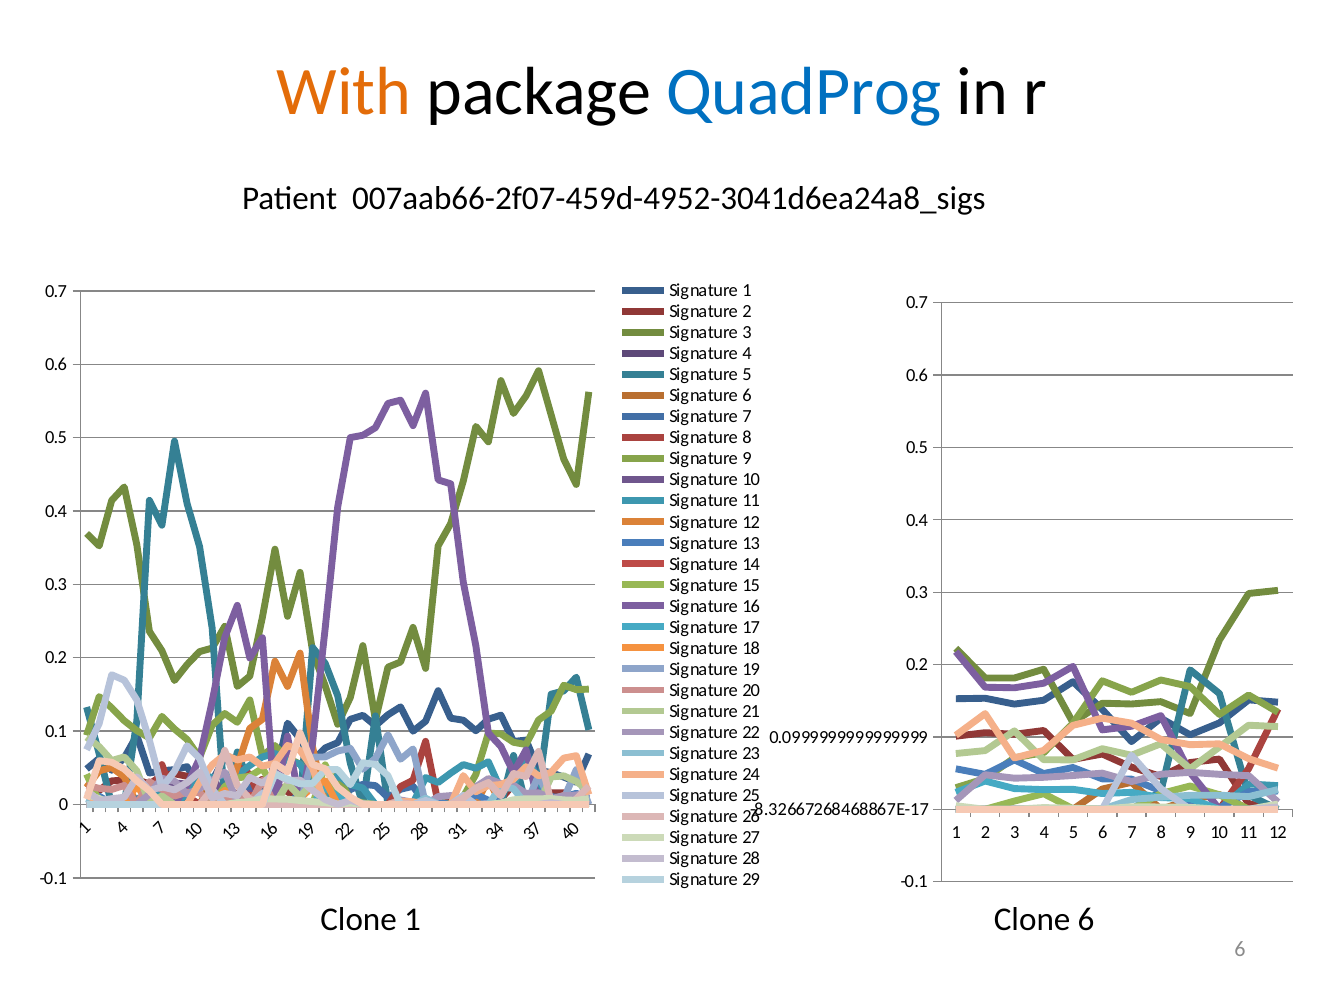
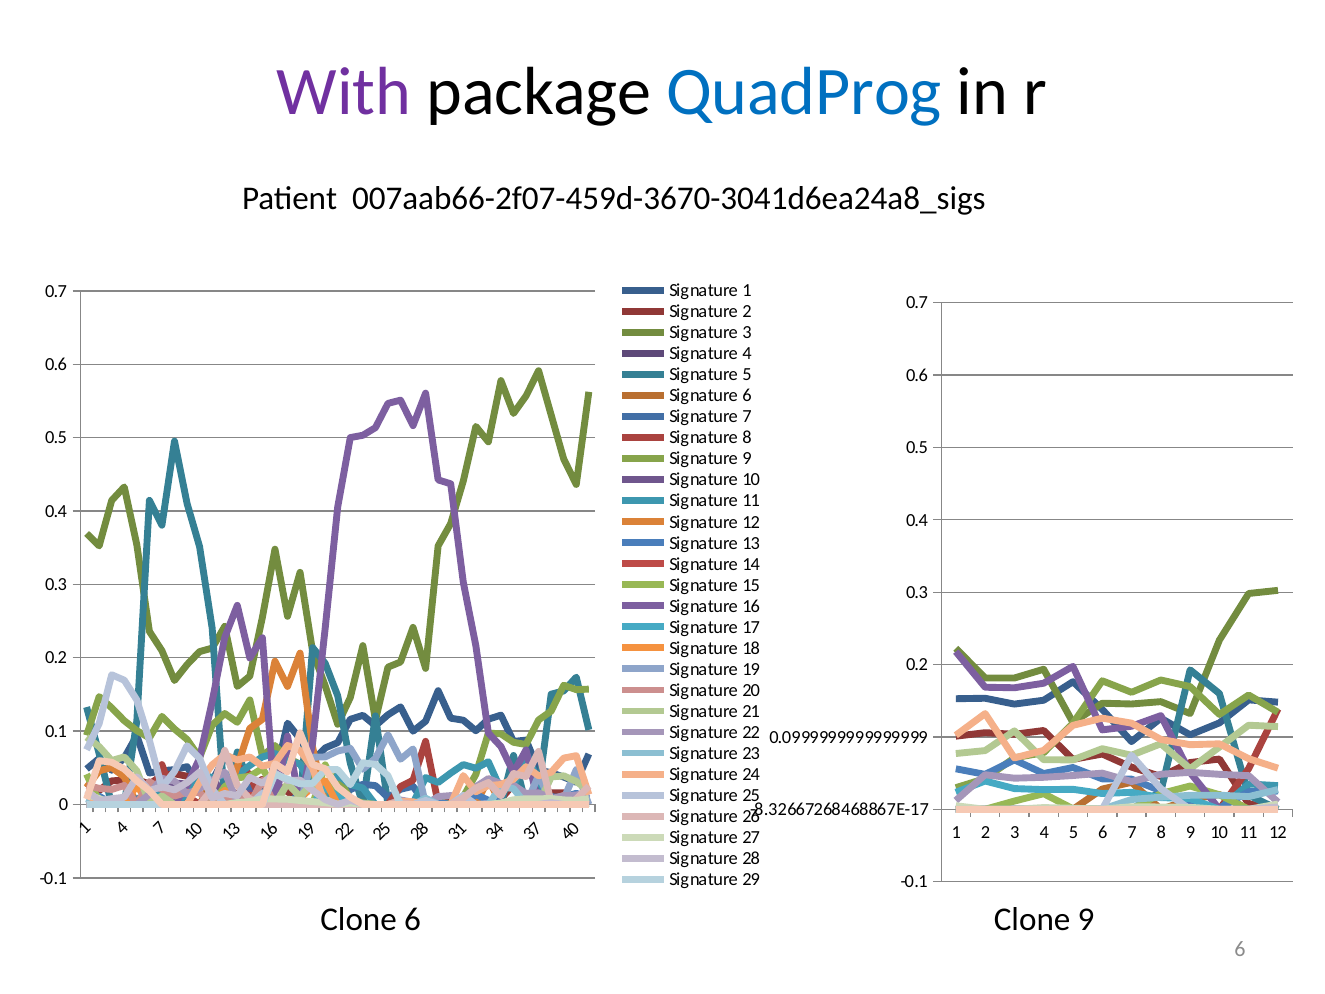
With colour: orange -> purple
007aab66-2f07-459d-4952-3041d6ea24a8_sigs: 007aab66-2f07-459d-4952-3041d6ea24a8_sigs -> 007aab66-2f07-459d-3670-3041d6ea24a8_sigs
Clone 1: 1 -> 6
Clone 6: 6 -> 9
